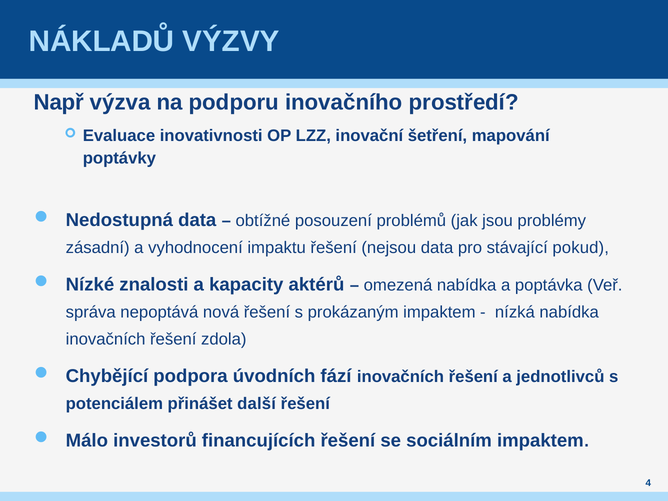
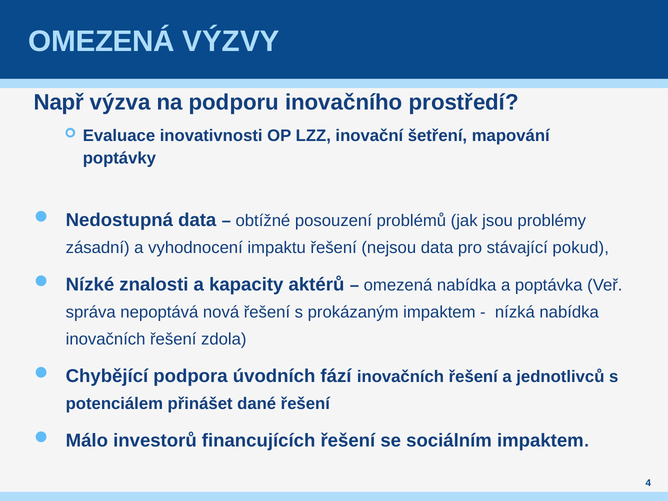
NÁKLADŮ at (102, 42): NÁKLADŮ -> OMEZENÁ
další: další -> dané
